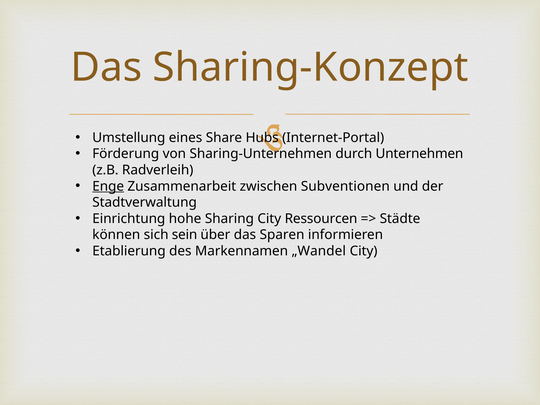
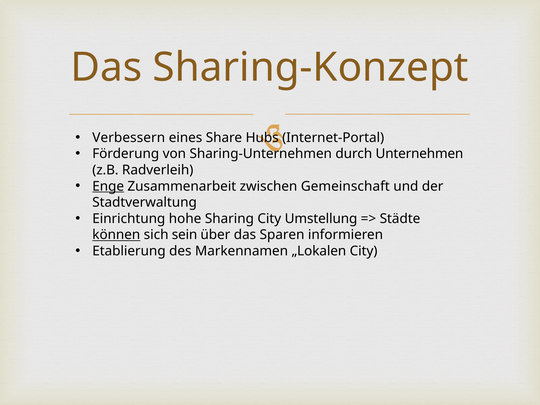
Umstellung: Umstellung -> Verbessern
Subventionen: Subventionen -> Gemeinschaft
Ressourcen: Ressourcen -> Umstellung
können underline: none -> present
„Wandel: „Wandel -> „Lokalen
